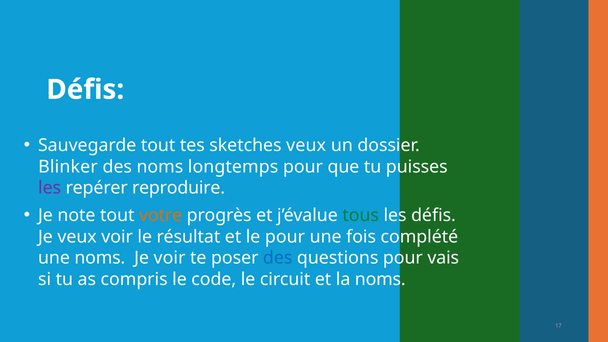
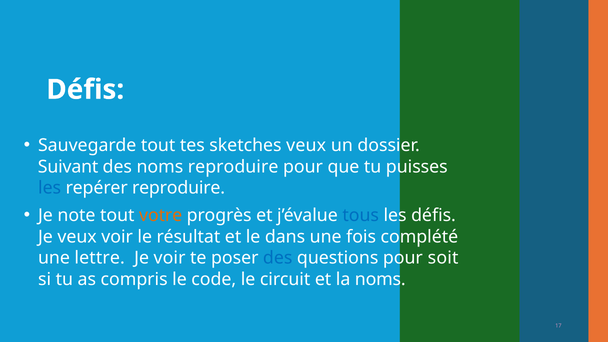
Blinker: Blinker -> Suivant
noms longtemps: longtemps -> reproduire
les at (50, 188) colour: purple -> blue
tous colour: green -> blue
le pour: pour -> dans
une noms: noms -> lettre
vais: vais -> soit
